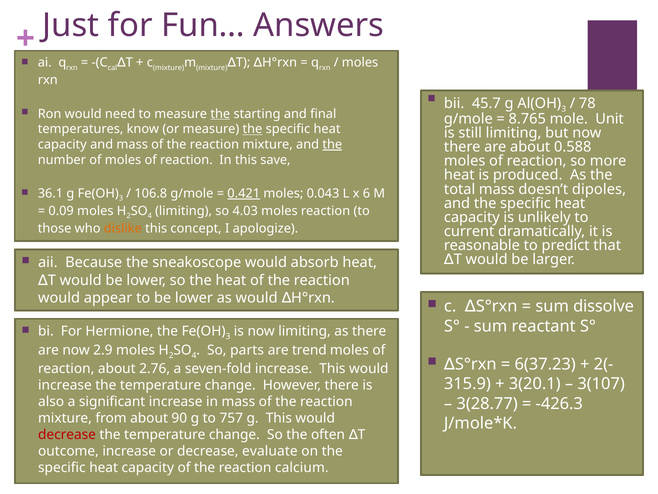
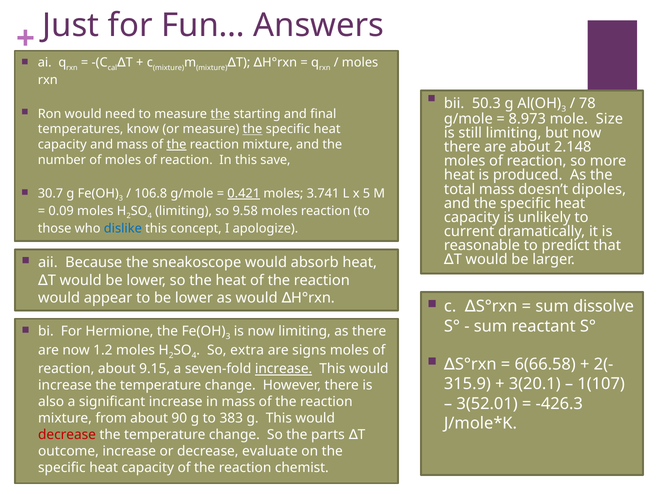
45.7: 45.7 -> 50.3
8.765: 8.765 -> 8.973
Unit: Unit -> Size
the at (177, 144) underline: none -> present
the at (332, 144) underline: present -> none
0.588: 0.588 -> 2.148
36.1: 36.1 -> 30.7
0.043: 0.043 -> 3.741
6: 6 -> 5
4.03: 4.03 -> 9.58
dislike colour: orange -> blue
2.9: 2.9 -> 1.2
parts: parts -> extra
trend: trend -> signs
6(37.23: 6(37.23 -> 6(66.58
2.76: 2.76 -> 9.15
increase at (284, 369) underline: none -> present
3(107: 3(107 -> 1(107
3(28.77: 3(28.77 -> 3(52.01
757: 757 -> 383
often: often -> parts
calcium: calcium -> chemist
